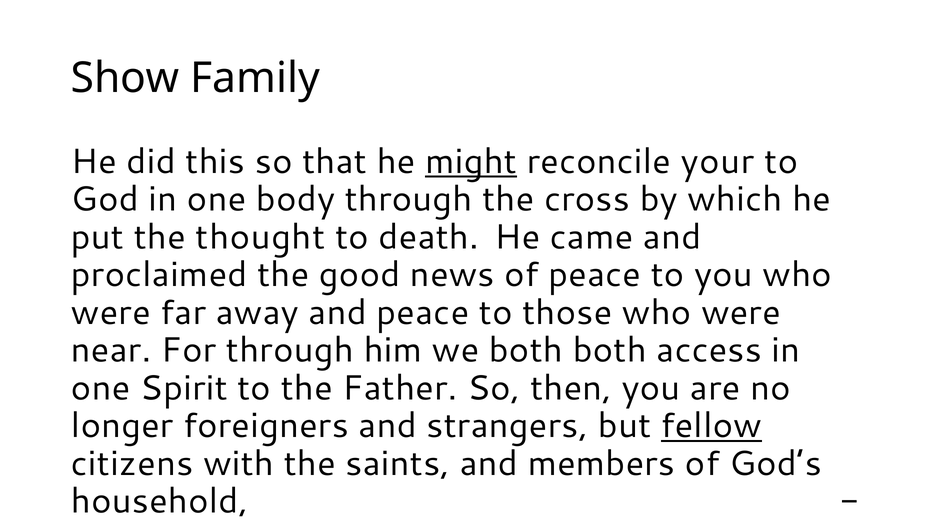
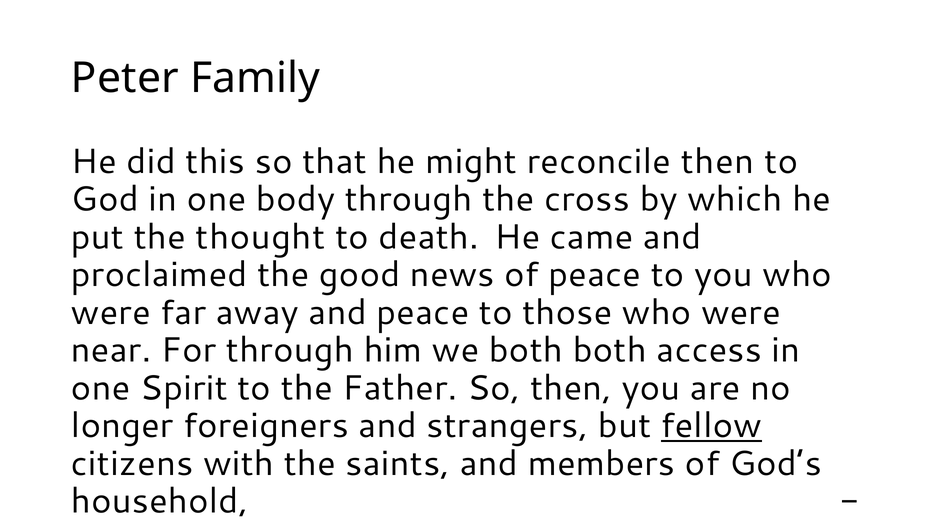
Show: Show -> Peter
might underline: present -> none
reconcile your: your -> then
